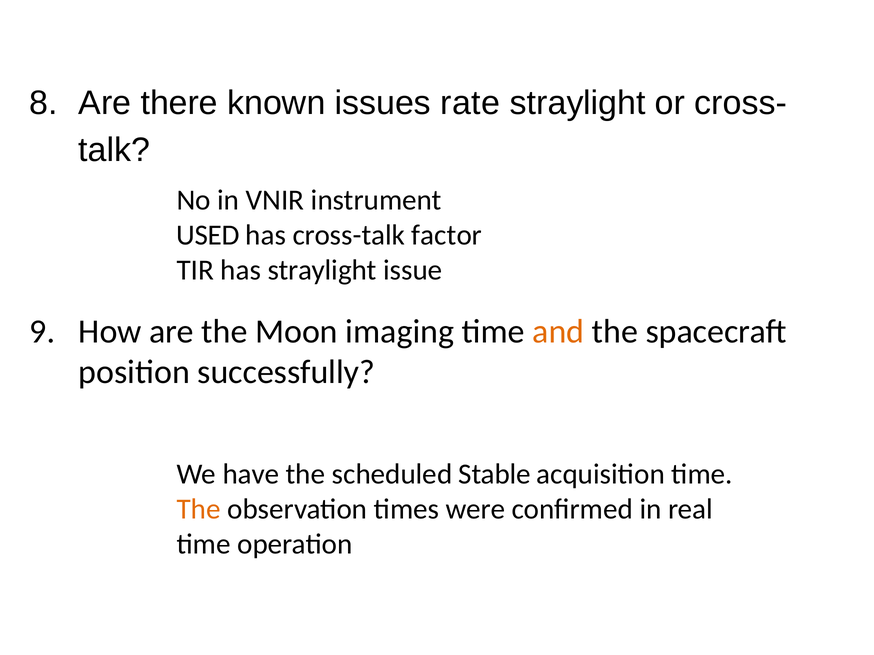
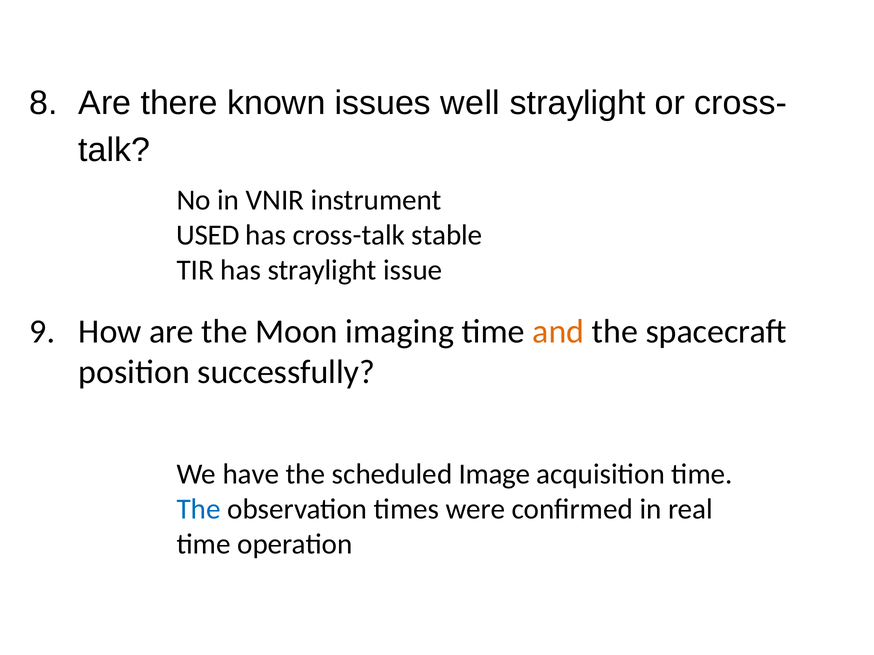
rate: rate -> well
factor: factor -> stable
Stable: Stable -> Image
The at (199, 509) colour: orange -> blue
